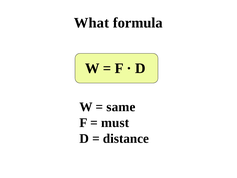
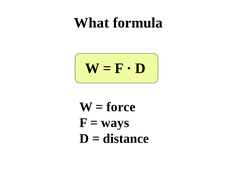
same: same -> force
must: must -> ways
